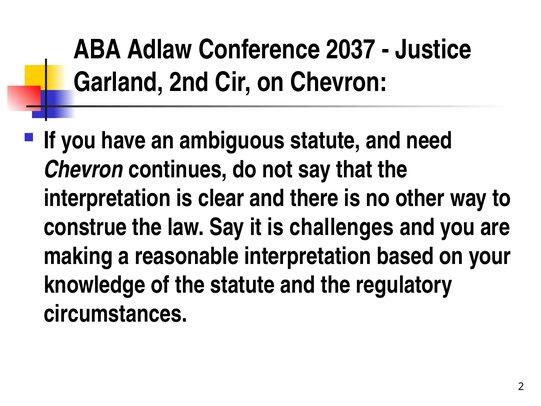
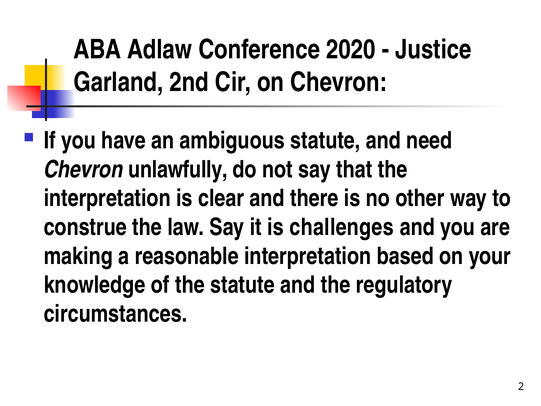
2037: 2037 -> 2020
continues: continues -> unlawfully
